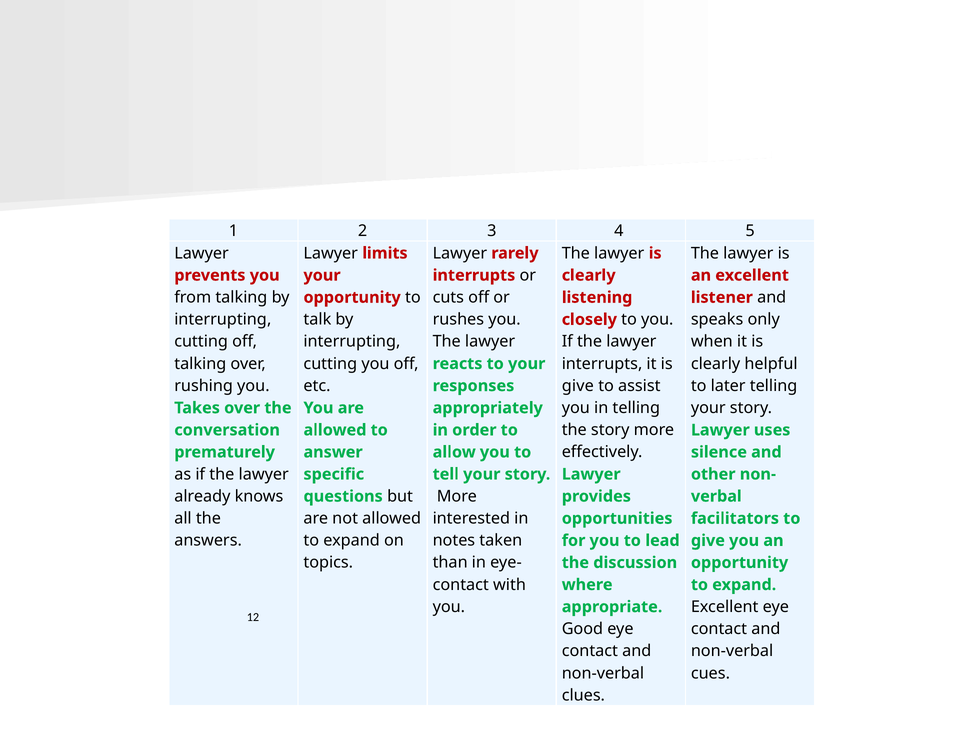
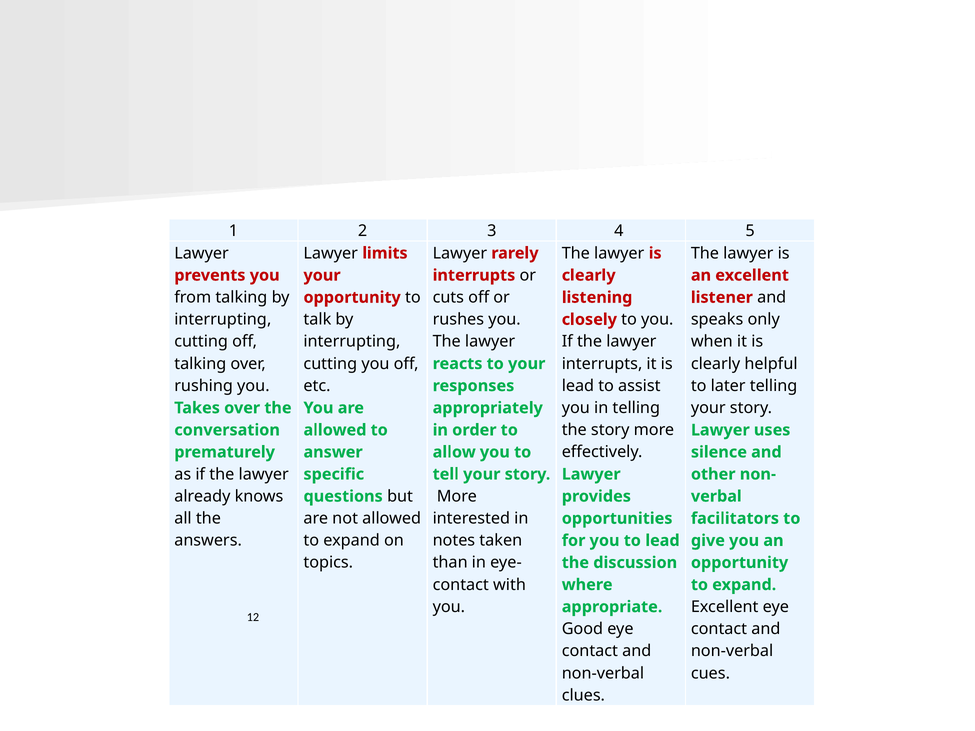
give at (578, 386): give -> lead
